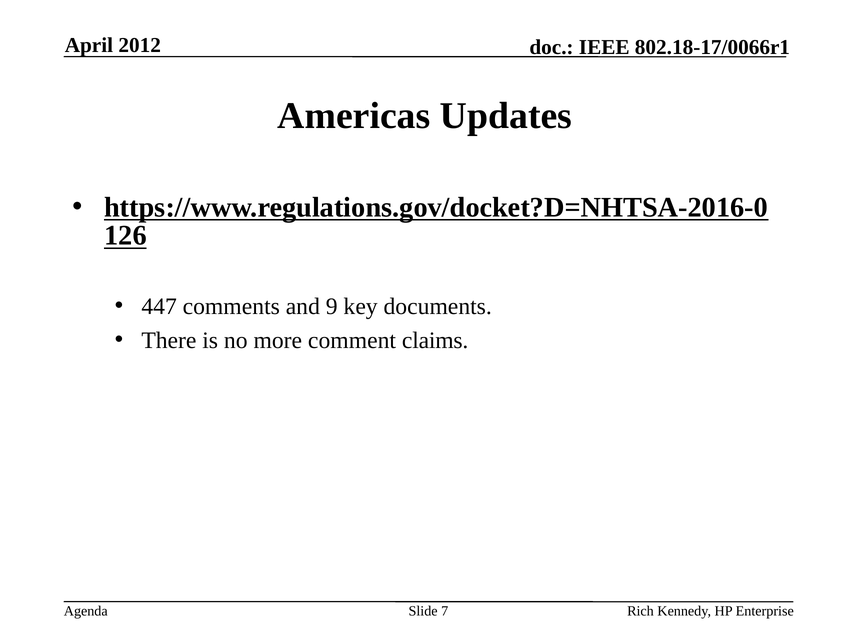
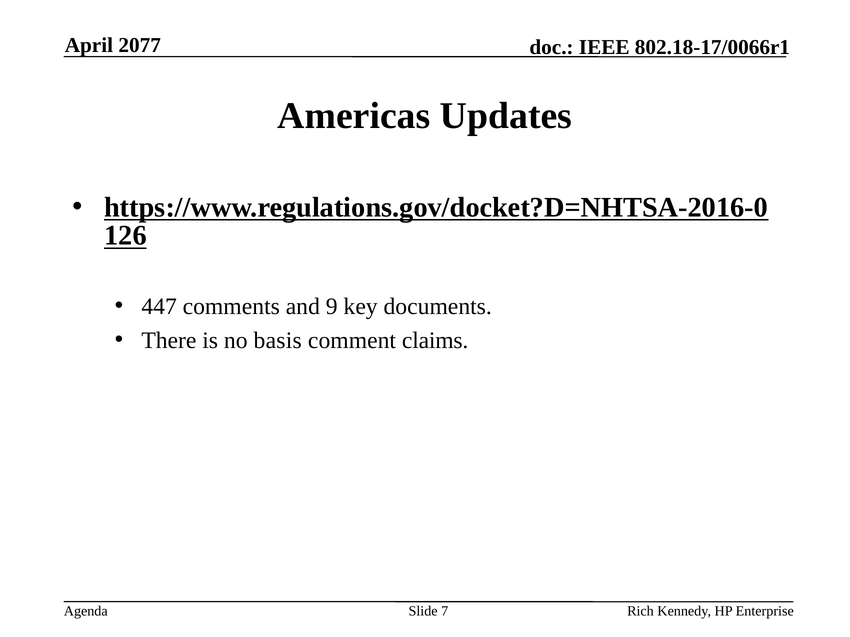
2012: 2012 -> 2077
more: more -> basis
